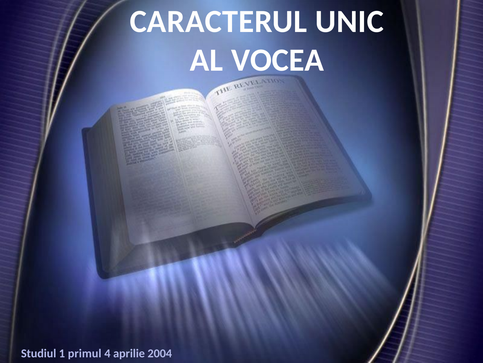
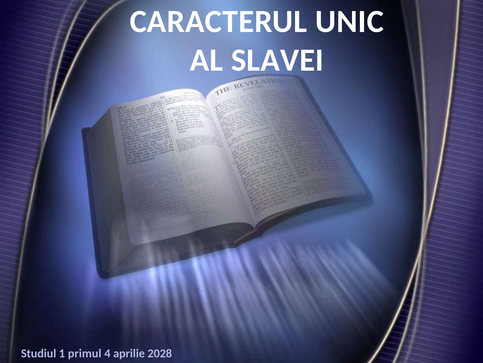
VOCEA: VOCEA -> SLAVEI
2004: 2004 -> 2028
